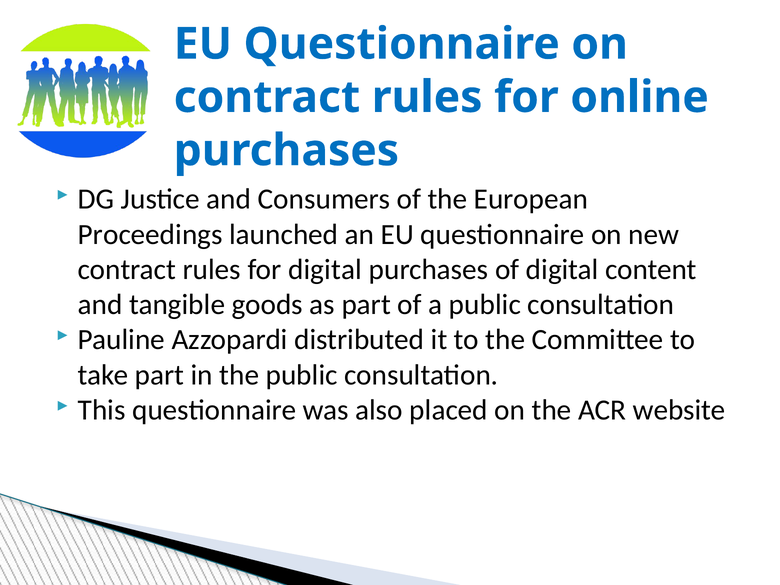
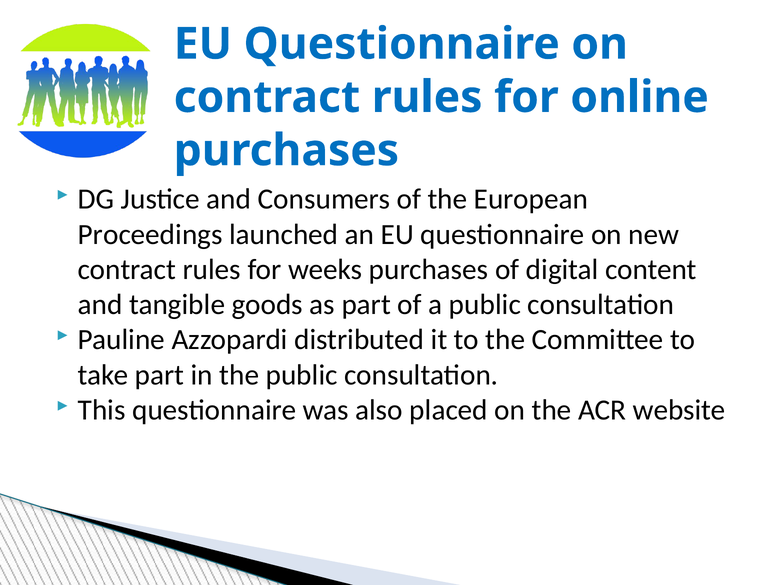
for digital: digital -> weeks
